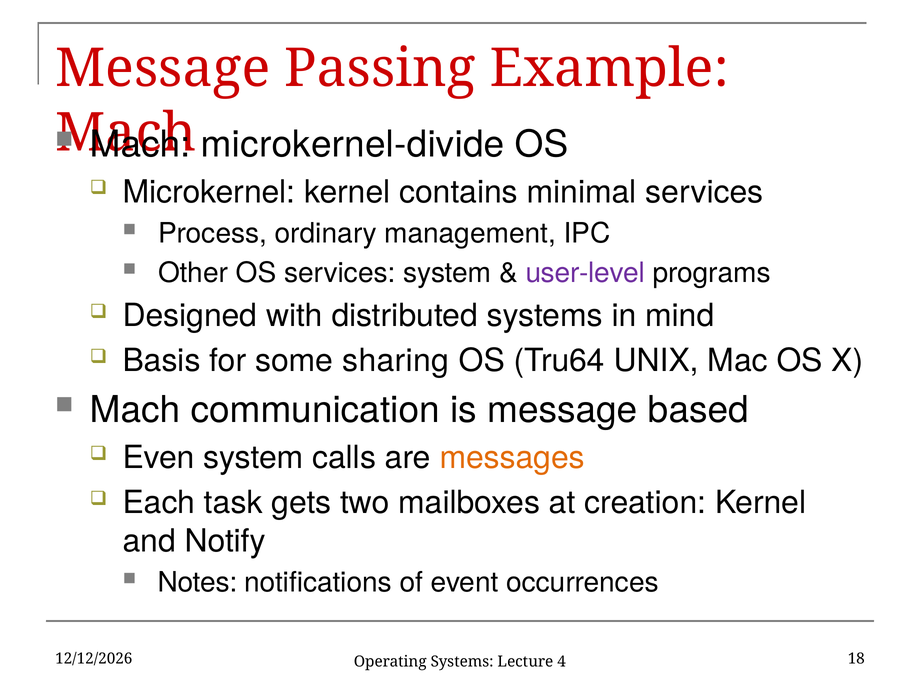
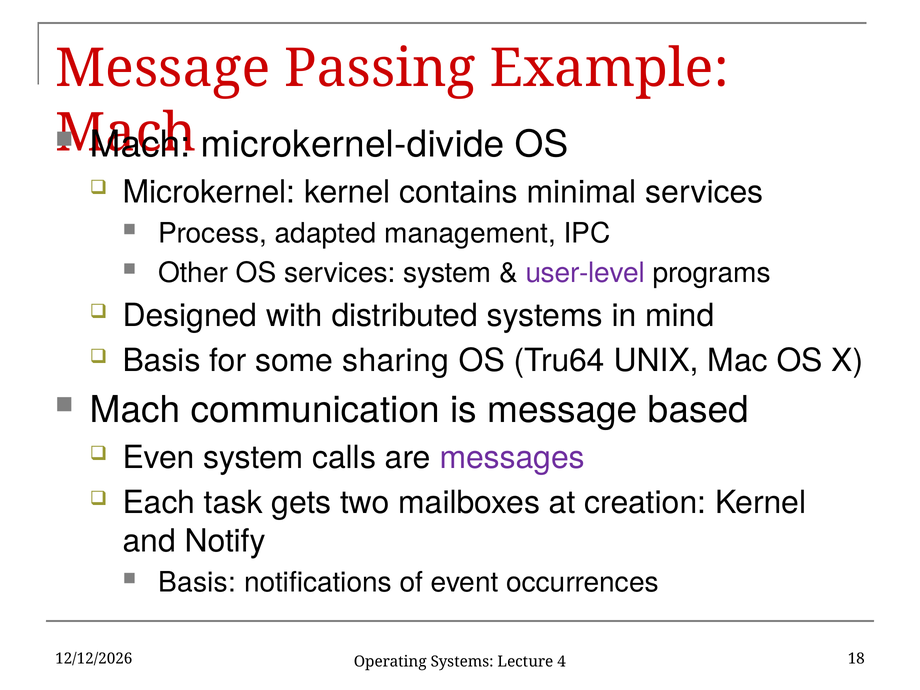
ordinary: ordinary -> adapted
messages colour: orange -> purple
Notes at (197, 582): Notes -> Basis
